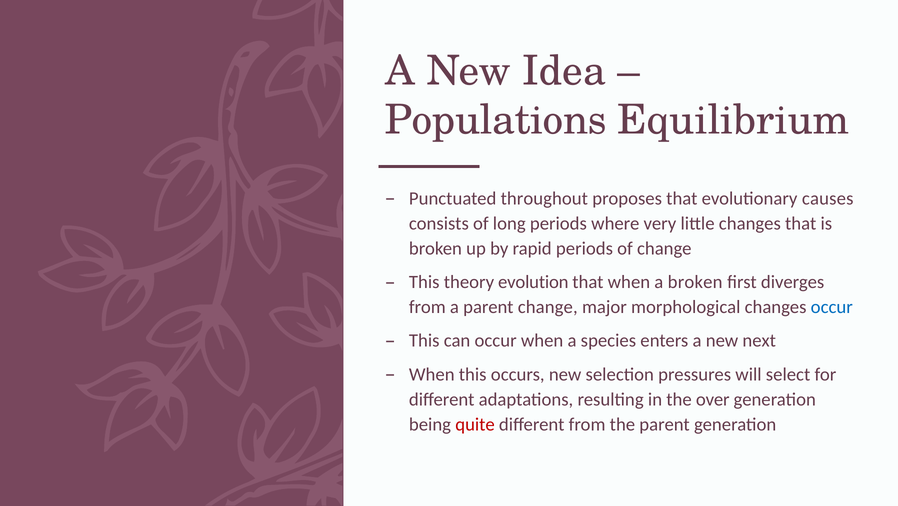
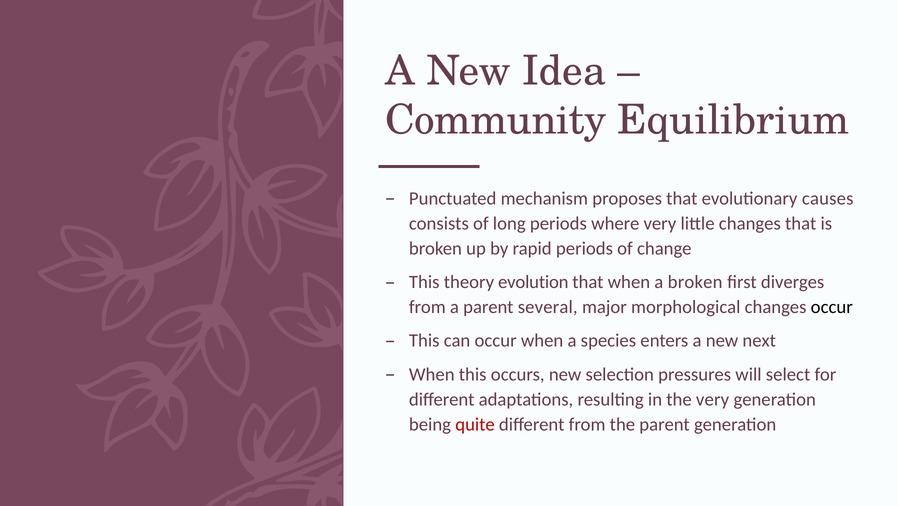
Populations: Populations -> Community
throughout: throughout -> mechanism
parent change: change -> several
occur at (832, 307) colour: blue -> black
the over: over -> very
